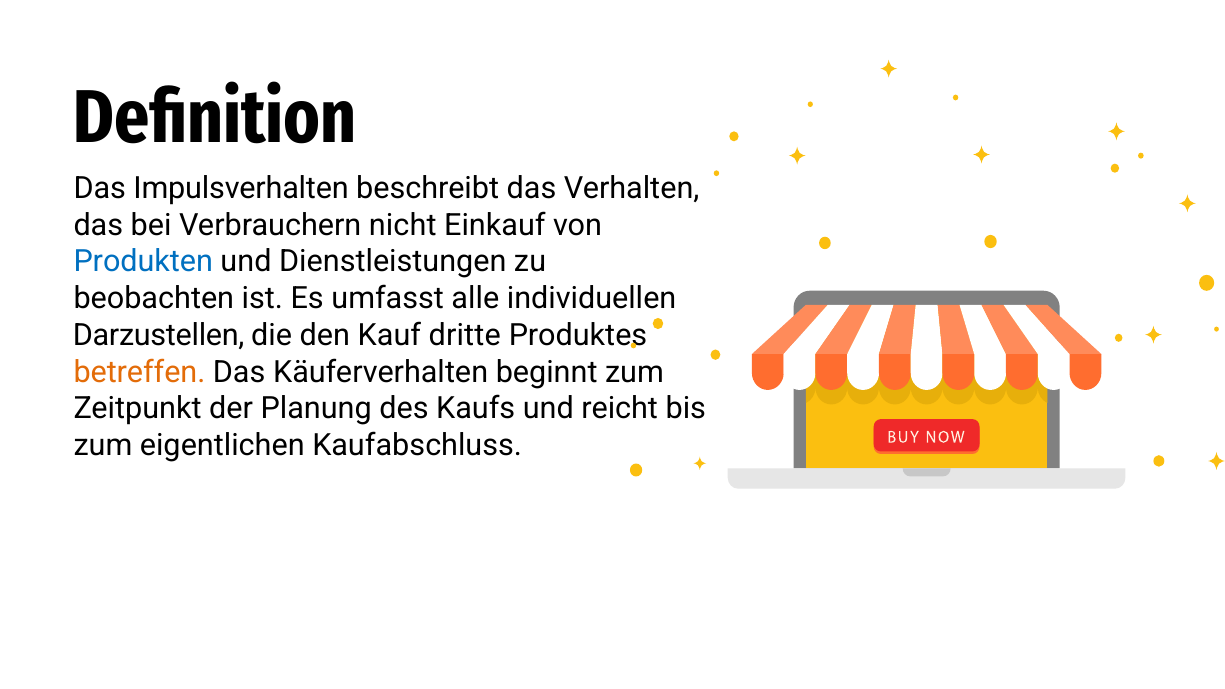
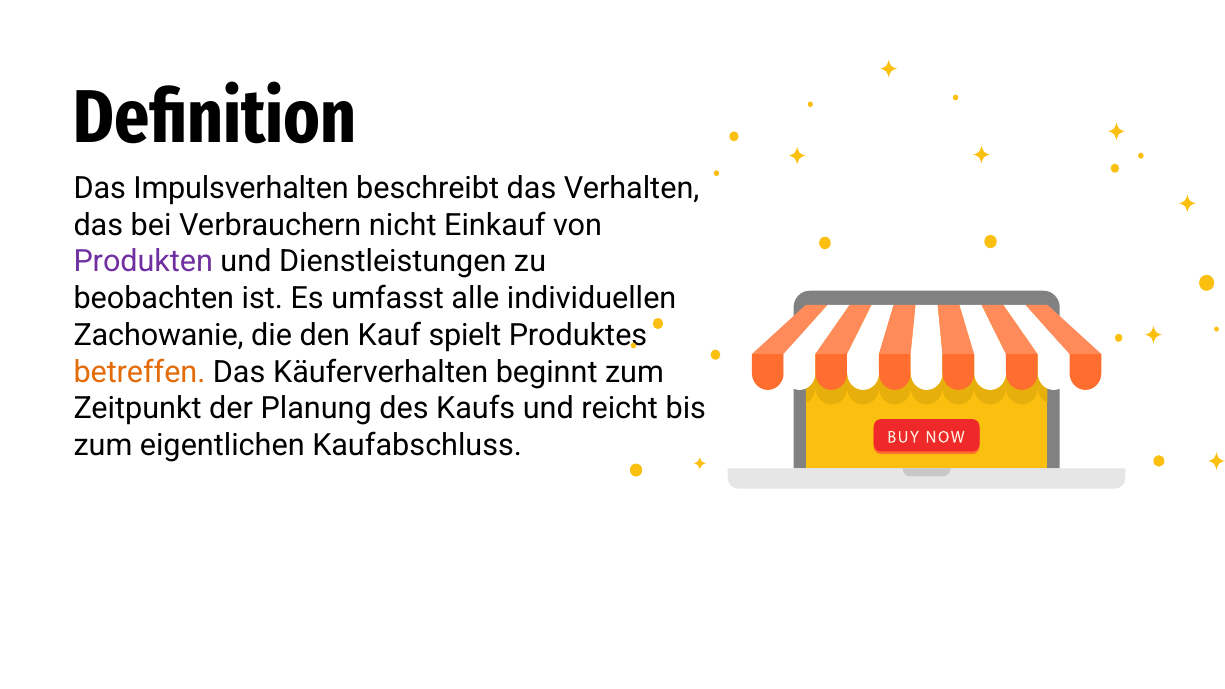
Produkten colour: blue -> purple
Darzustellen: Darzustellen -> Zachowanie
dritte: dritte -> spielt
